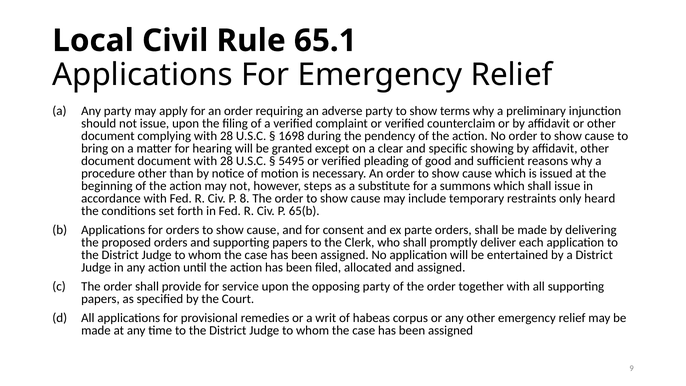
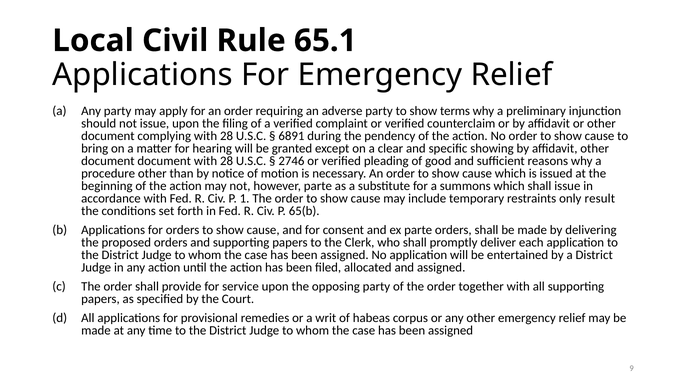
1698: 1698 -> 6891
5495: 5495 -> 2746
however steps: steps -> parte
8: 8 -> 1
heard: heard -> result
